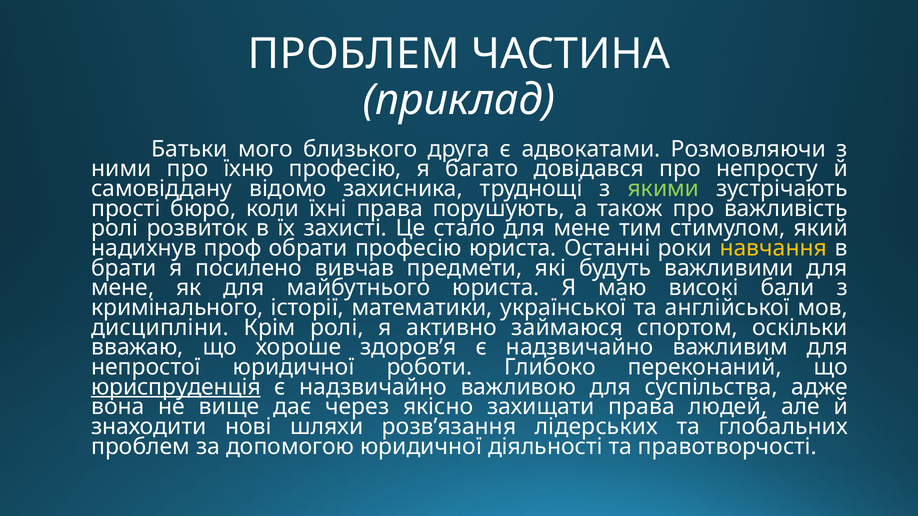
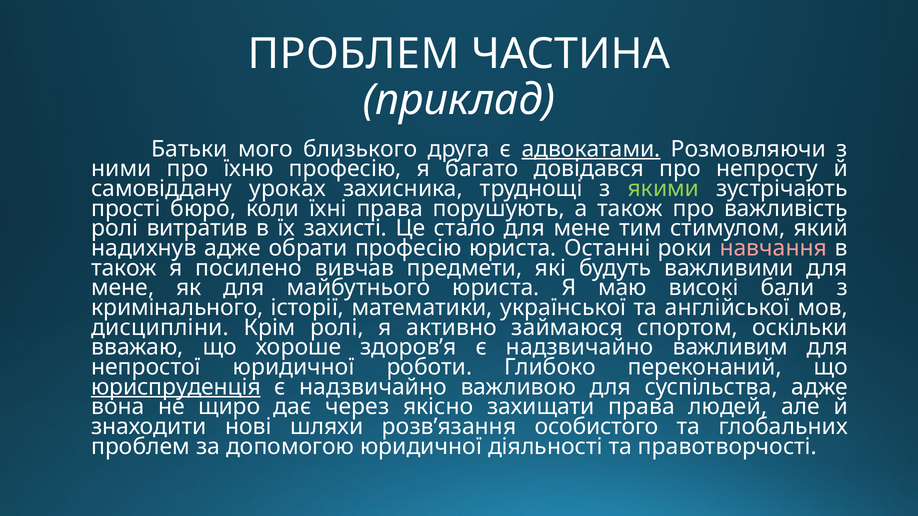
адвокатами underline: none -> present
відомо: відомо -> уроках
розвиток: розвиток -> витратив
надихнув проф: проф -> адже
навчання colour: yellow -> pink
брати at (124, 268): брати -> також
вище: вище -> щиро
лідерських: лідерських -> особистого
